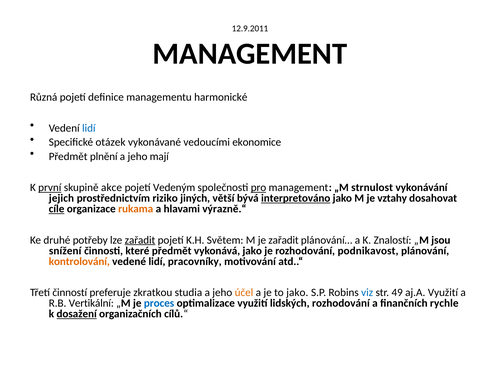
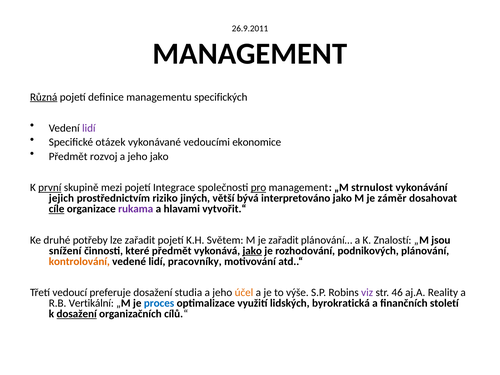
12.9.2011: 12.9.2011 -> 26.9.2011
Různá underline: none -> present
harmonické: harmonické -> specifických
lidí at (89, 128) colour: blue -> purple
plnění: plnění -> rozvoj
jeho mají: mají -> jako
akce: akce -> mezi
Vedeným: Vedeným -> Integrace
interpretováno underline: present -> none
vztahy: vztahy -> záměr
rukama colour: orange -> purple
výrazně.“: výrazně.“ -> vytvořit.“
zařadit at (140, 240) underline: present -> none
jako at (252, 251) underline: none -> present
podnikavost: podnikavost -> podnikových
činností: činností -> vedoucí
preferuje zkratkou: zkratkou -> dosažení
to jako: jako -> výše
viz colour: blue -> purple
49: 49 -> 46
aj.A Využití: Využití -> Reality
lidských rozhodování: rozhodování -> byrokratická
rychle: rychle -> století
